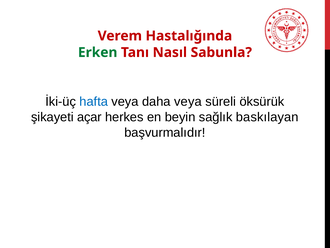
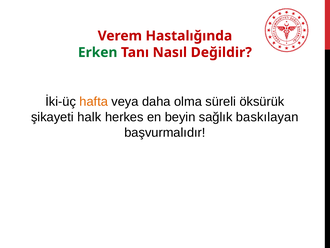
Sabunla: Sabunla -> Değildir
hafta colour: blue -> orange
daha veya: veya -> olma
açar: açar -> halk
